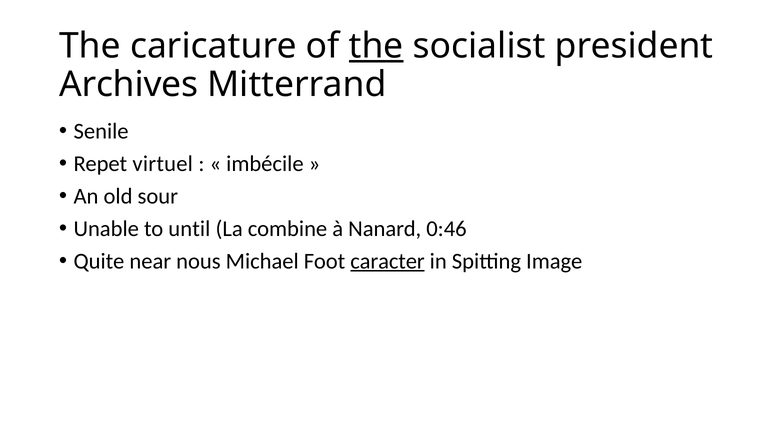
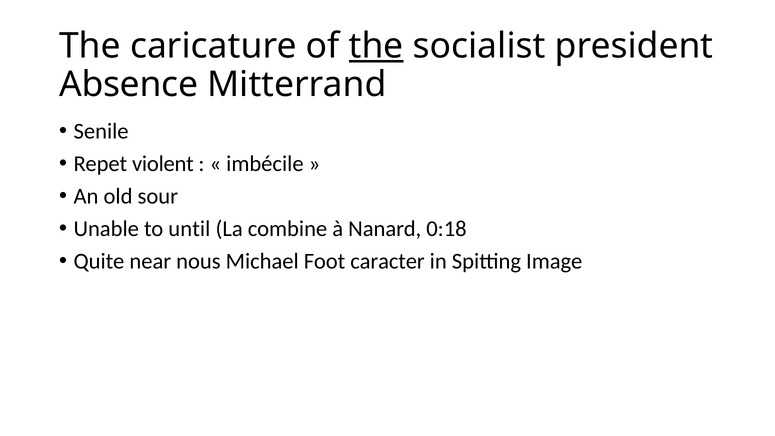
Archives: Archives -> Absence
virtuel: virtuel -> violent
0:46: 0:46 -> 0:18
caracter underline: present -> none
